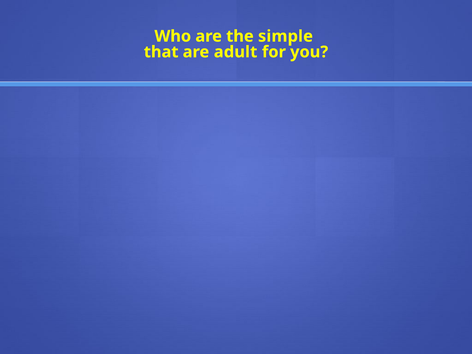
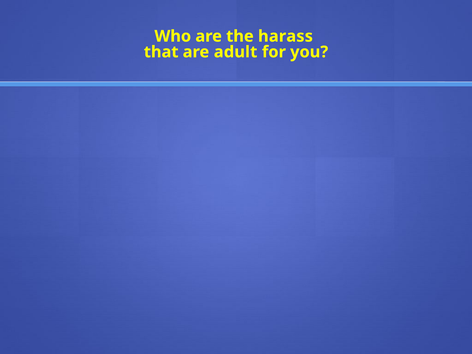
simple: simple -> harass
